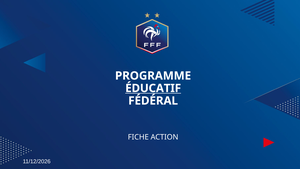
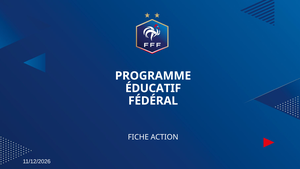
ÉDUCATIF underline: present -> none
